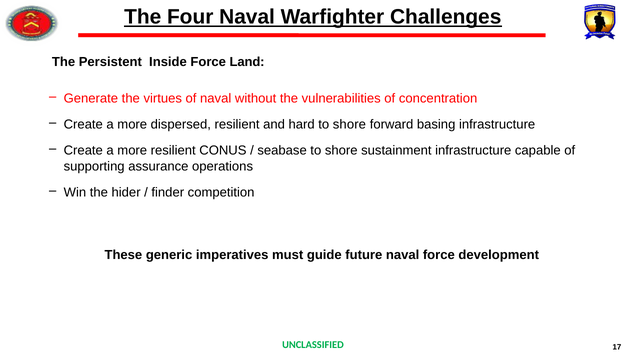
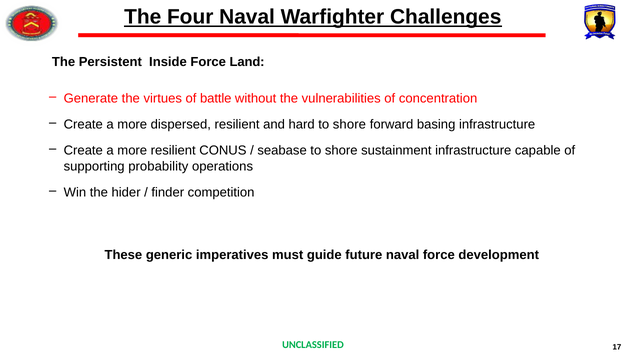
of naval: naval -> battle
assurance: assurance -> probability
